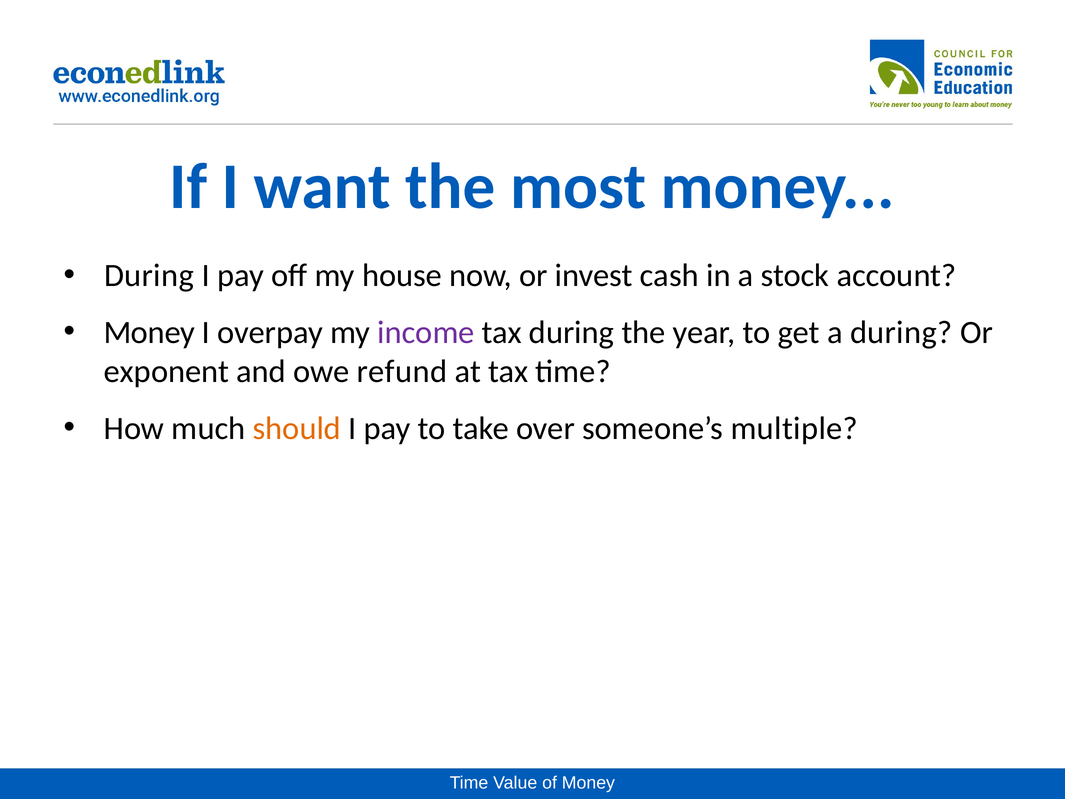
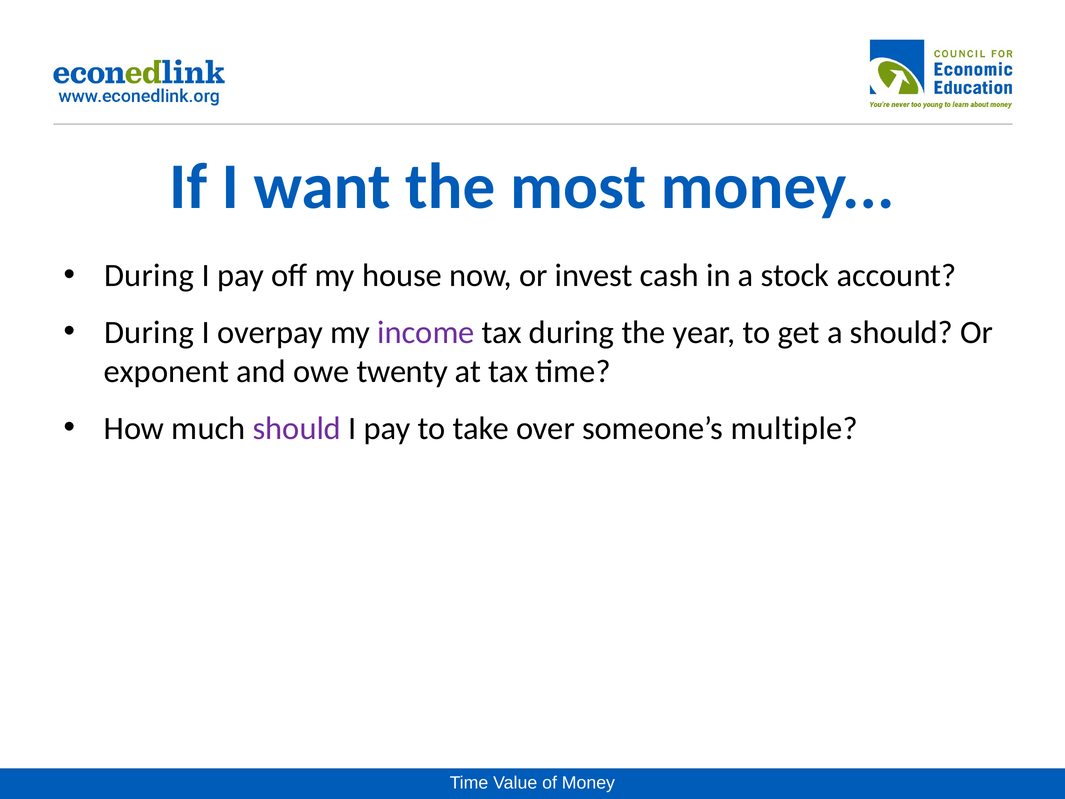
Money at (149, 332): Money -> During
a during: during -> should
refund: refund -> twenty
should at (297, 428) colour: orange -> purple
